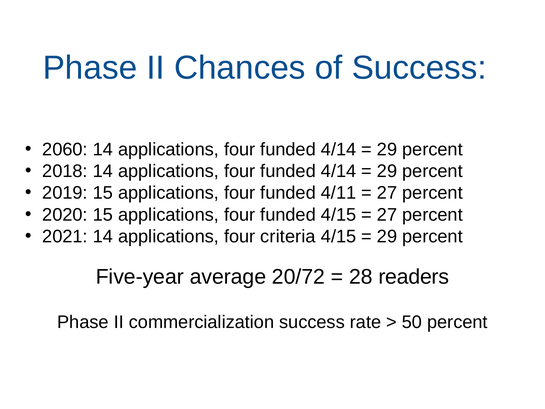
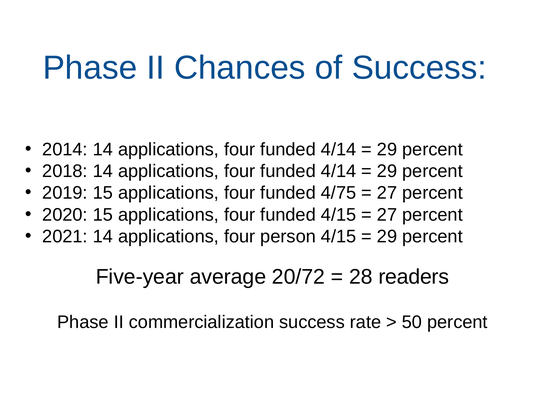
2060: 2060 -> 2014
4/11: 4/11 -> 4/75
criteria: criteria -> person
